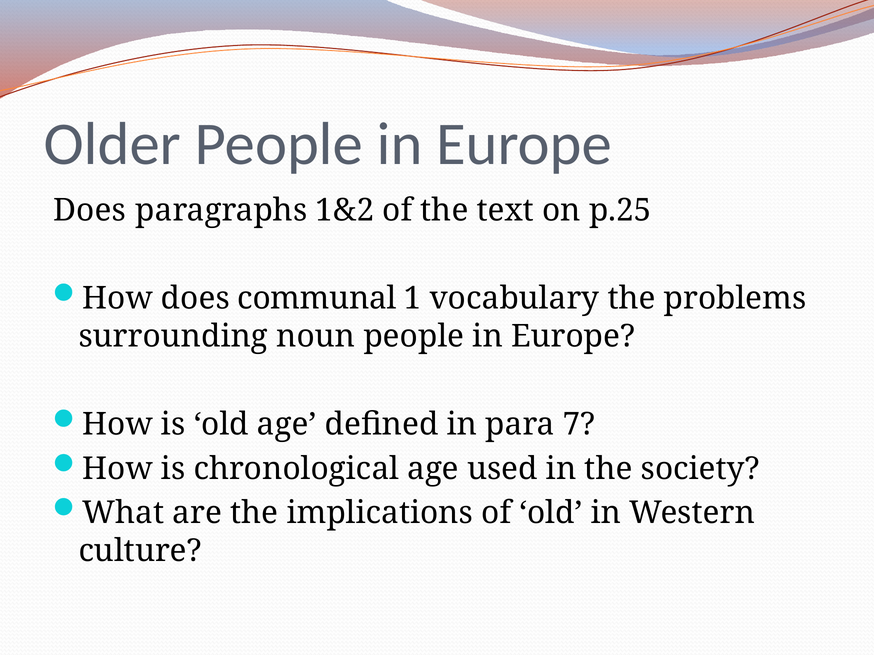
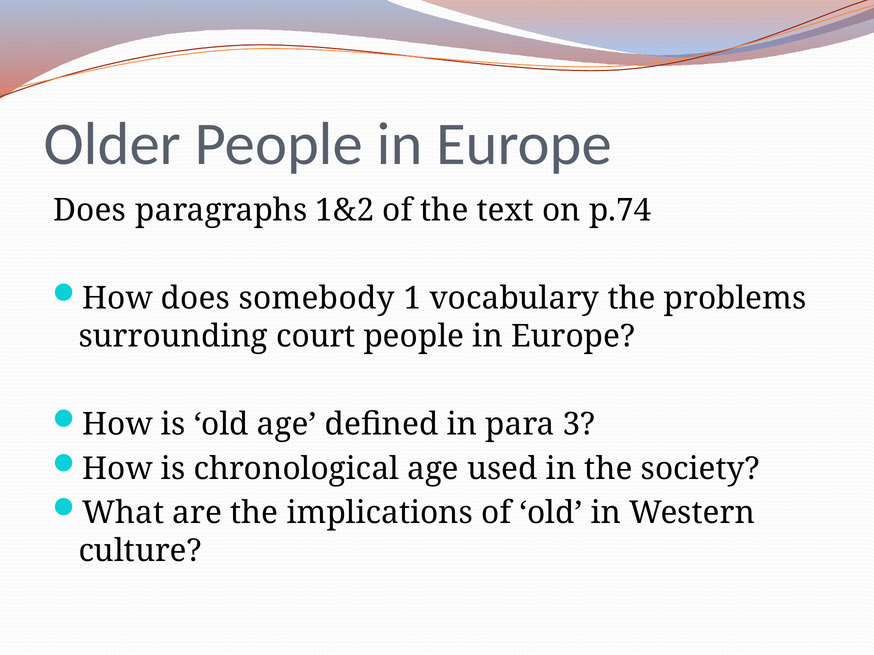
p.25: p.25 -> p.74
communal: communal -> somebody
noun: noun -> court
7: 7 -> 3
